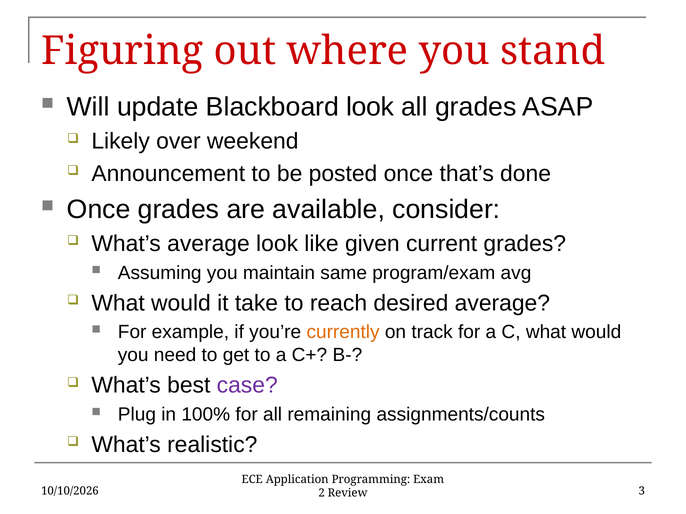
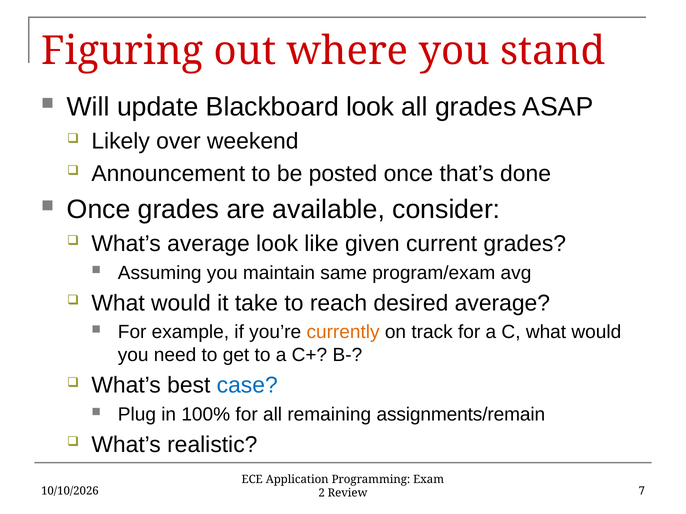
case colour: purple -> blue
assignments/counts: assignments/counts -> assignments/remain
3: 3 -> 7
